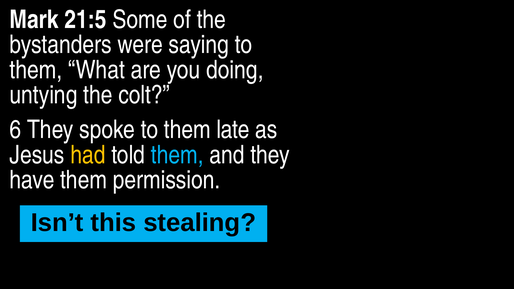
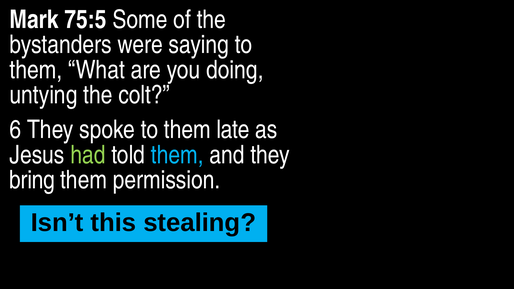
21:5: 21:5 -> 75:5
had colour: yellow -> light green
have: have -> bring
